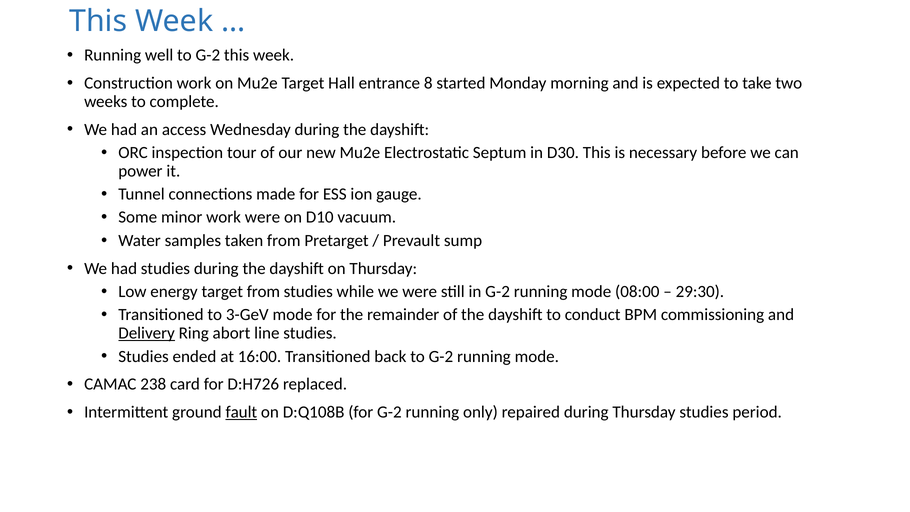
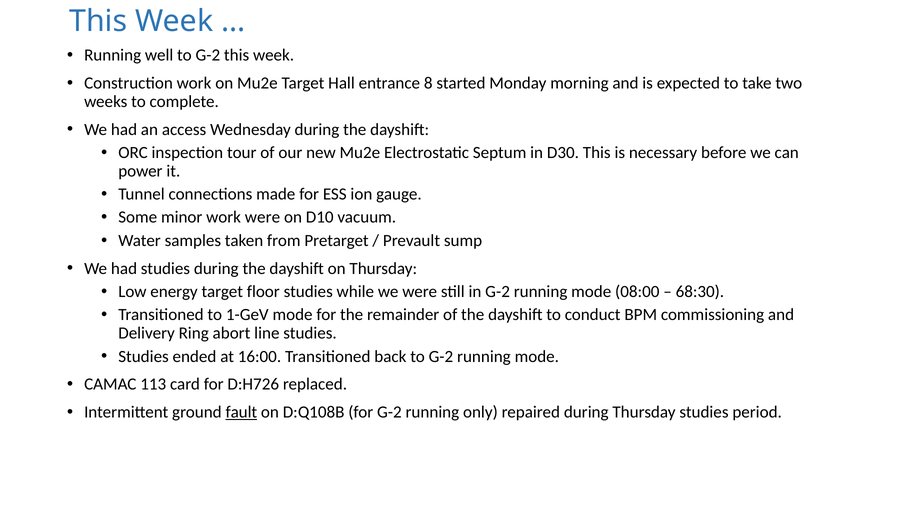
target from: from -> floor
29:30: 29:30 -> 68:30
3-GeV: 3-GeV -> 1-GeV
Delivery underline: present -> none
238: 238 -> 113
